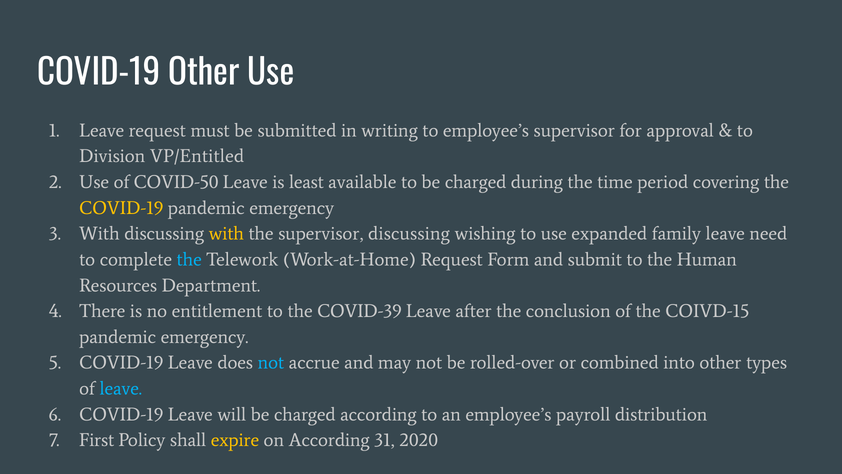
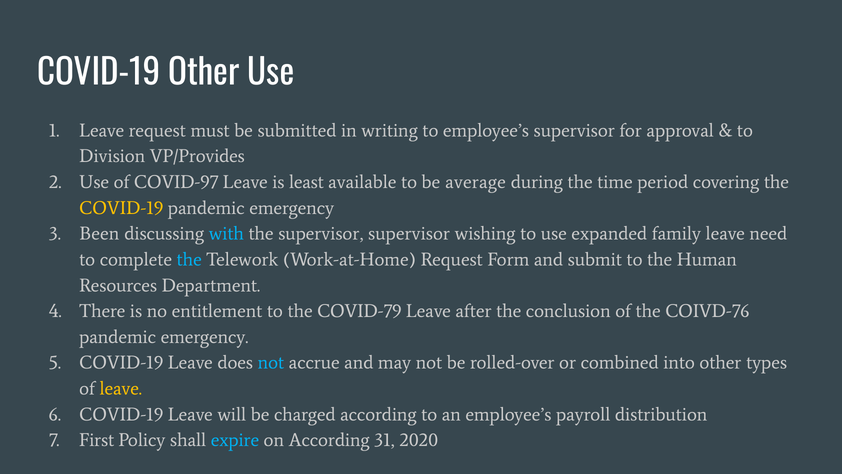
VP/Entitled: VP/Entitled -> VP/Provides
COVID-50: COVID-50 -> COVID-97
to be charged: charged -> average
With at (99, 234): With -> Been
with at (226, 234) colour: yellow -> light blue
supervisor discussing: discussing -> supervisor
COVID-39: COVID-39 -> COVID-79
COIVD-15: COIVD-15 -> COIVD-76
leave at (121, 388) colour: light blue -> yellow
expire colour: yellow -> light blue
